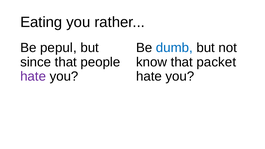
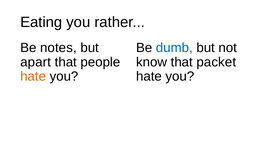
pepul: pepul -> notes
since: since -> apart
hate at (33, 76) colour: purple -> orange
